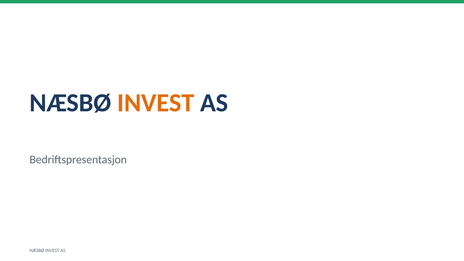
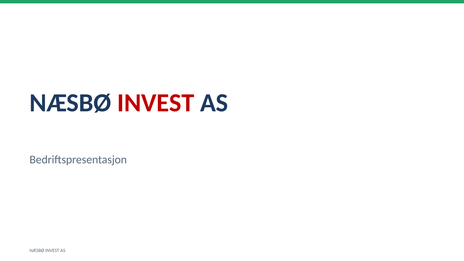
INVEST at (156, 103) colour: orange -> red
